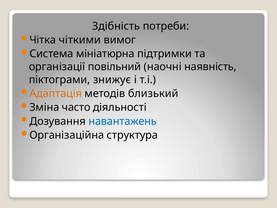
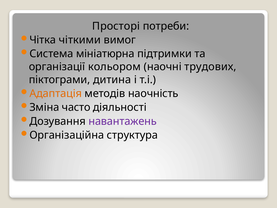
Здібність: Здібність -> Просторі
повільний: повільний -> кольором
наявність: наявність -> трудових
знижує: знижує -> дитина
близький: близький -> наочність
навантажень colour: blue -> purple
